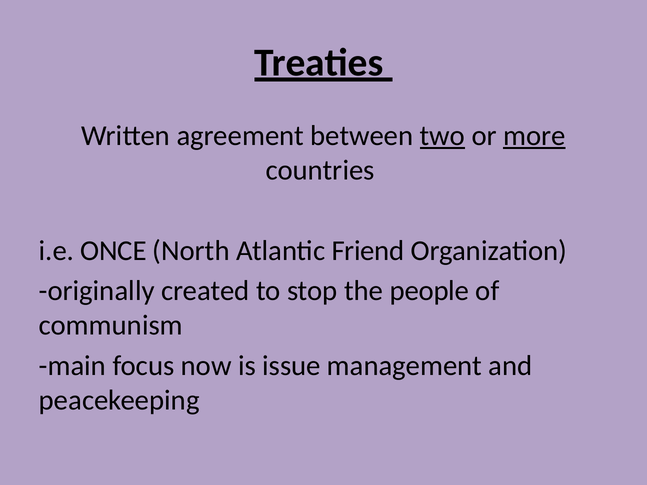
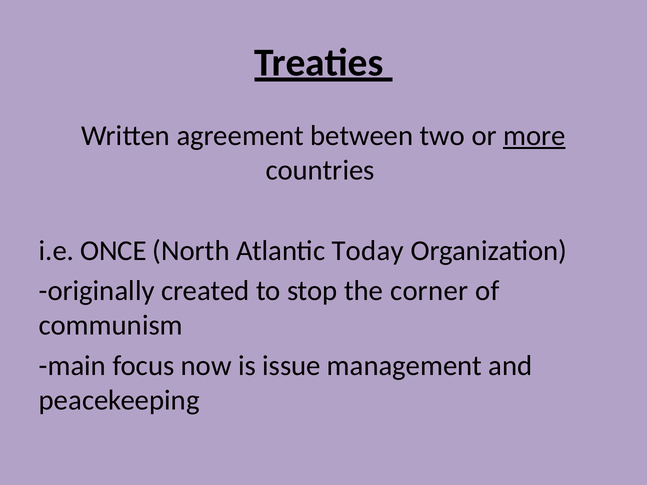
two underline: present -> none
Friend: Friend -> Today
people: people -> corner
